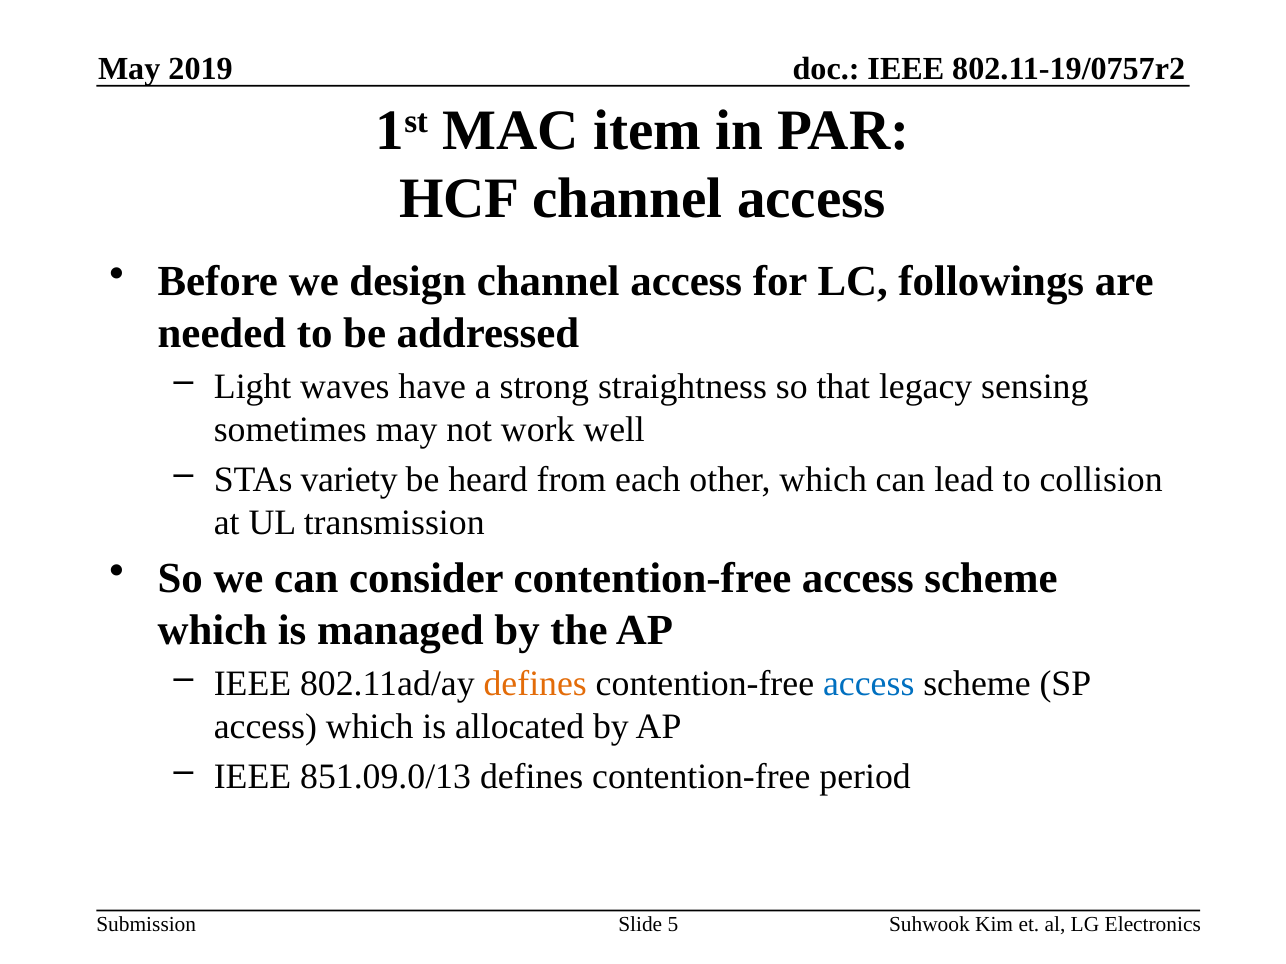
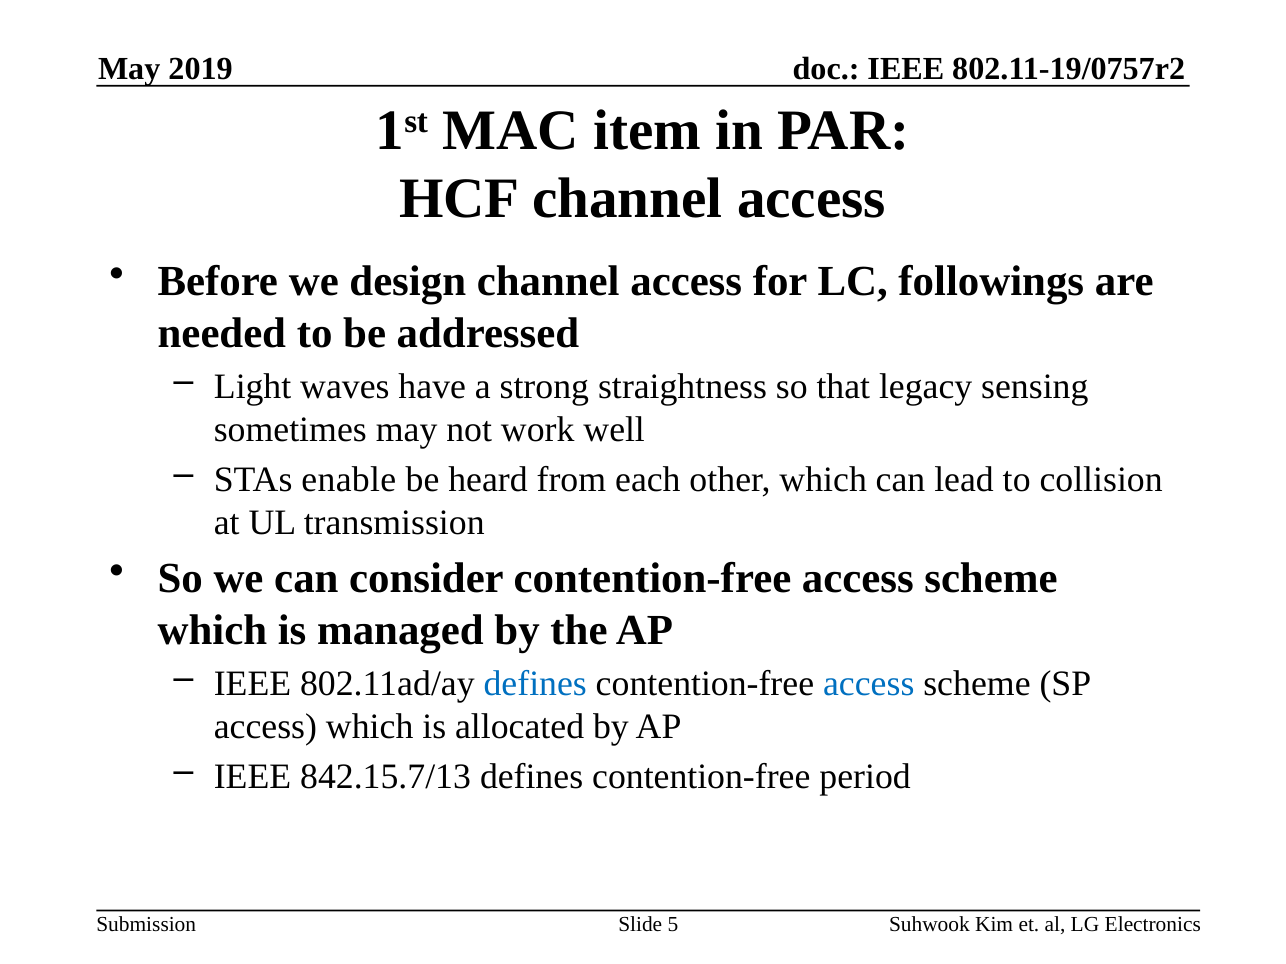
variety: variety -> enable
defines at (535, 684) colour: orange -> blue
851.09.0/13: 851.09.0/13 -> 842.15.7/13
